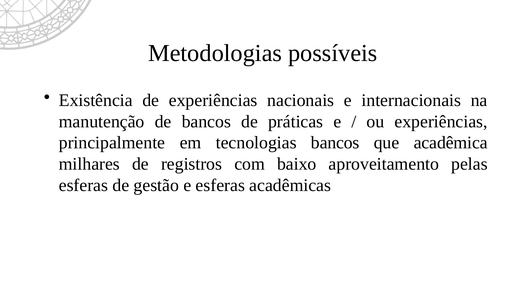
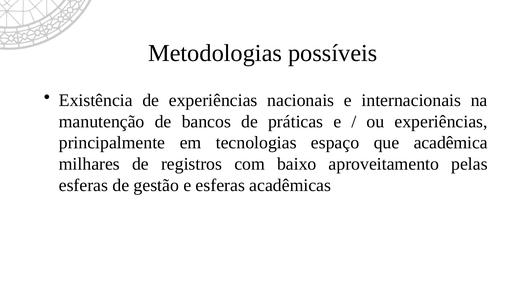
tecnologias bancos: bancos -> espaço
